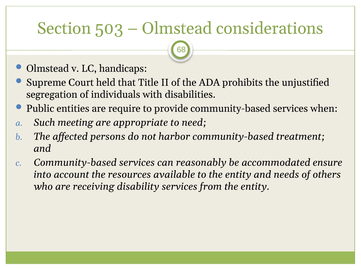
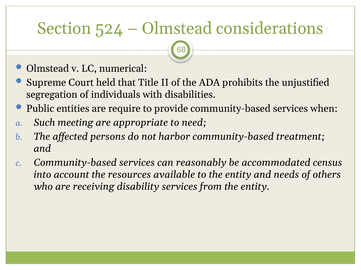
503: 503 -> 524
handicaps: handicaps -> numerical
ensure: ensure -> census
